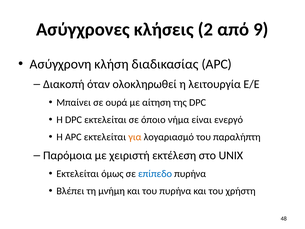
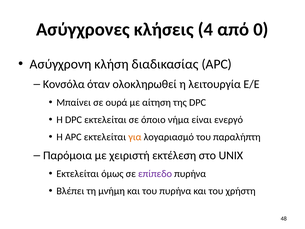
2: 2 -> 4
9: 9 -> 0
Διακοπή: Διακοπή -> Κονσόλα
επίπεδο colour: blue -> purple
